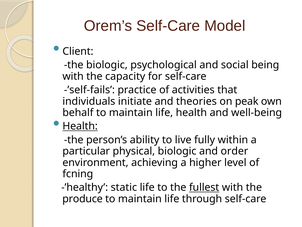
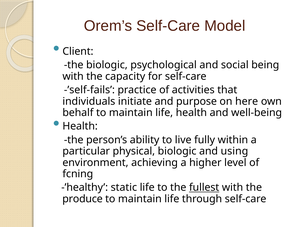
theories: theories -> purpose
peak: peak -> here
Health at (80, 126) underline: present -> none
order: order -> using
